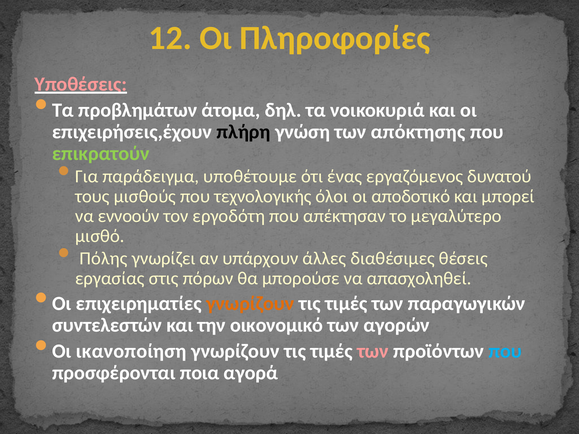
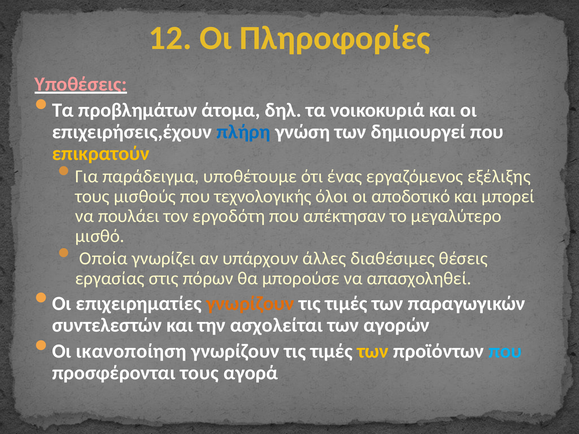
πλήρη colour: black -> blue
απόκτησης: απόκτησης -> δημιουργεί
επικρατούν colour: light green -> yellow
δυνατού: δυνατού -> εξέλιξης
εννοούν: εννοούν -> πουλάει
Πόλης: Πόλης -> Οποία
οικονομικό: οικονομικό -> ασχολείται
των at (373, 352) colour: pink -> yellow
προσφέρονται ποια: ποια -> τους
